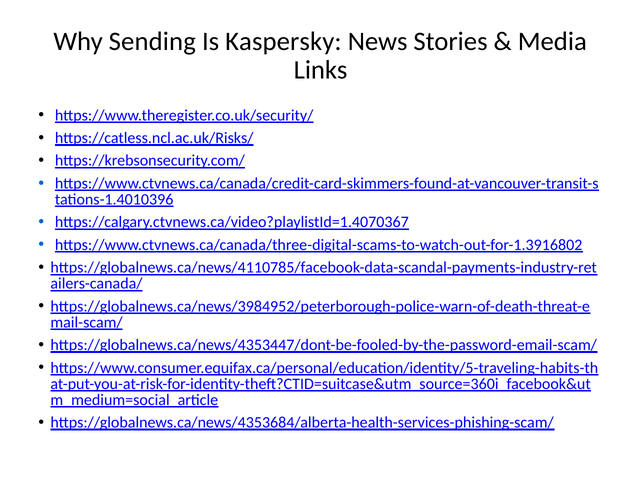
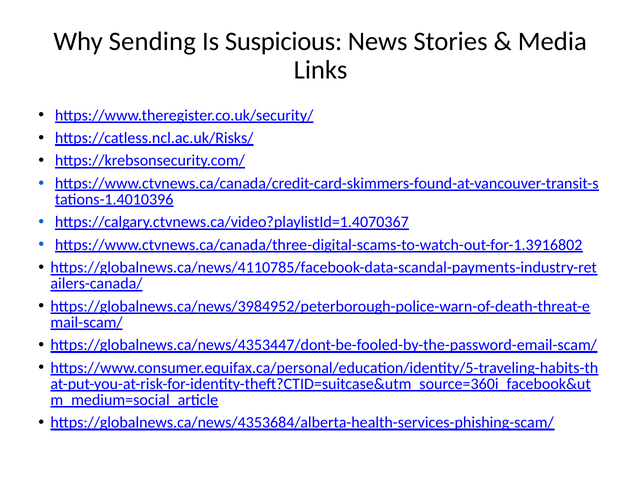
Kaspersky: Kaspersky -> Suspicious
